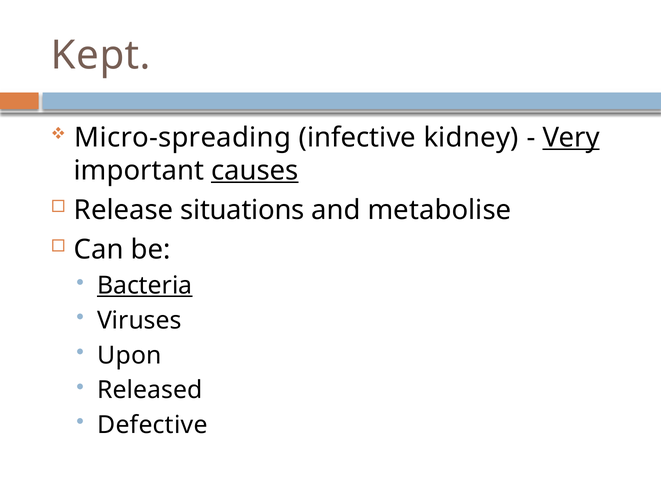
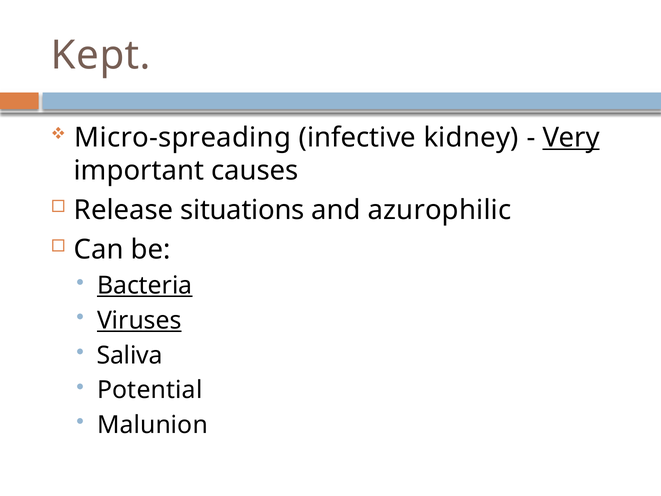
causes underline: present -> none
metabolise: metabolise -> azurophilic
Viruses underline: none -> present
Upon: Upon -> Saliva
Released: Released -> Potential
Defective: Defective -> Malunion
